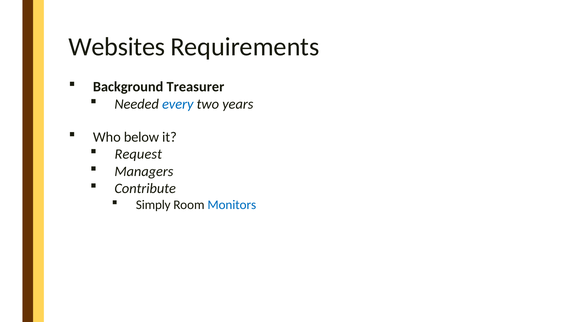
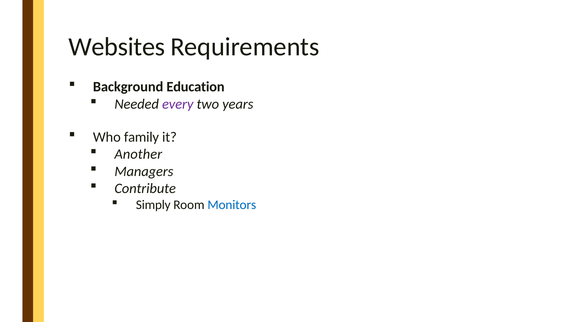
Treasurer: Treasurer -> Education
every colour: blue -> purple
below: below -> family
Request: Request -> Another
